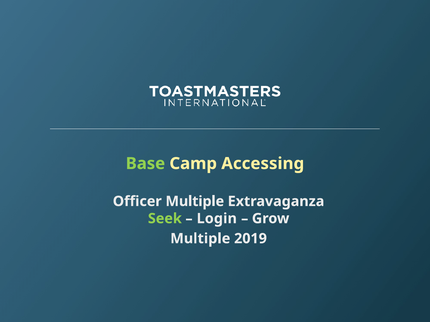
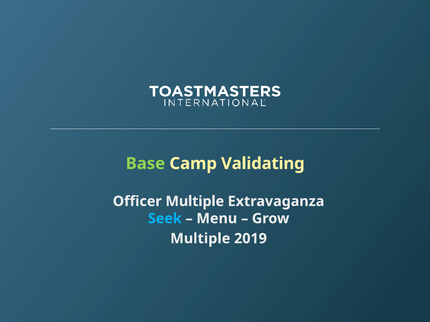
Accessing: Accessing -> Validating
Seek colour: light green -> light blue
Login: Login -> Menu
